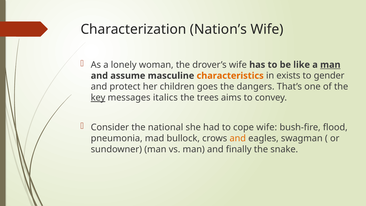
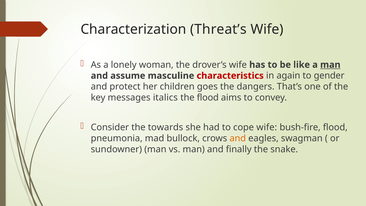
Nation’s: Nation’s -> Threat’s
characteristics colour: orange -> red
exists: exists -> again
key underline: present -> none
the trees: trees -> flood
national: national -> towards
